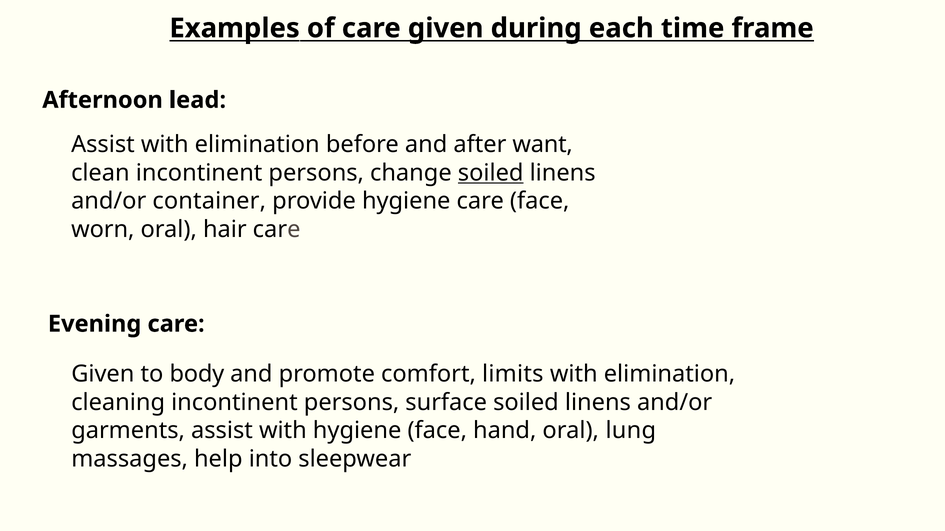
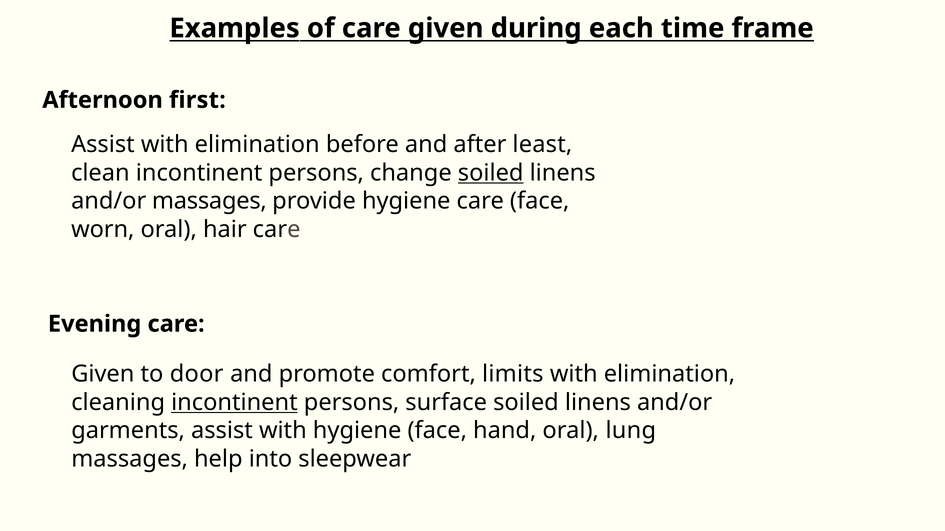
lead: lead -> first
want: want -> least
and/or container: container -> massages
body: body -> door
incontinent at (234, 403) underline: none -> present
